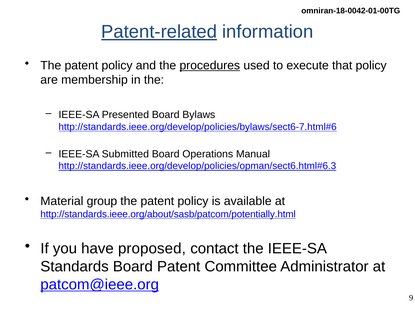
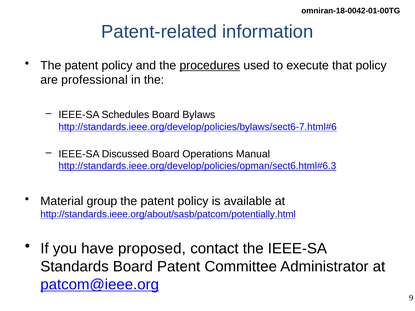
Patent-related underline: present -> none
membership: membership -> professional
Presented: Presented -> Schedules
Submitted: Submitted -> Discussed
